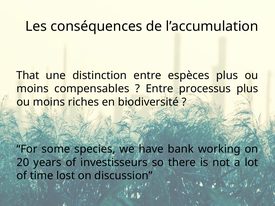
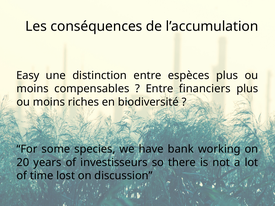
That: That -> Easy
processus: processus -> financiers
